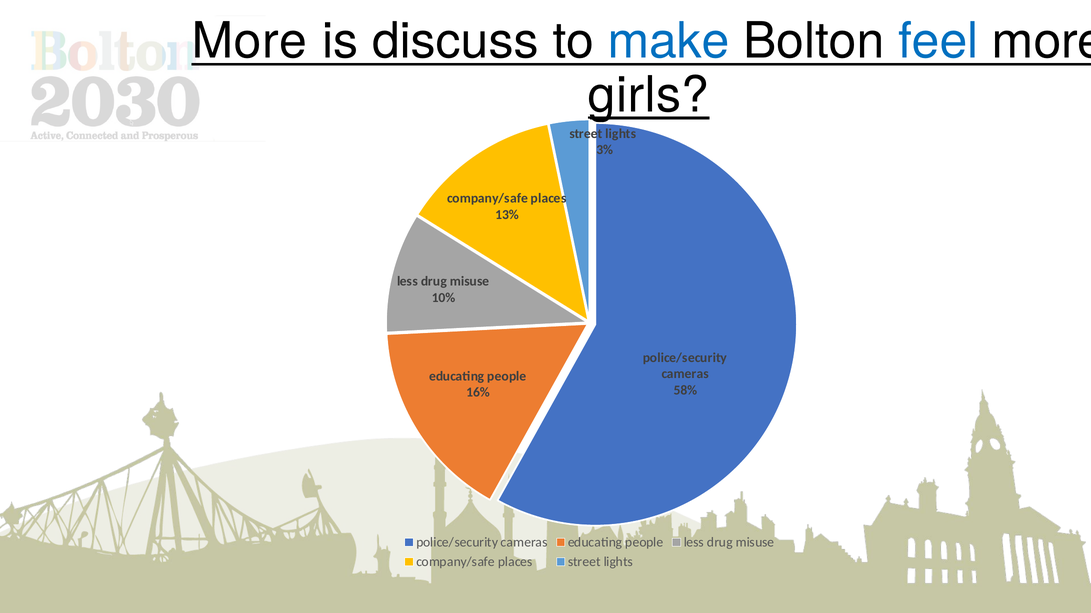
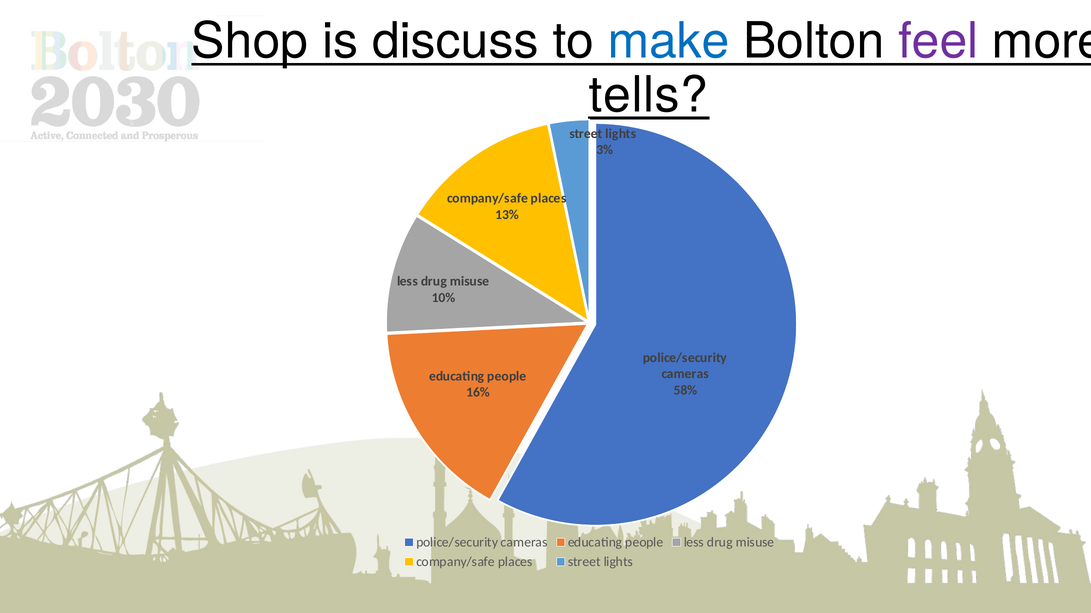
More at (250, 41): More -> Shop
feel colour: blue -> purple
girls: girls -> tells
